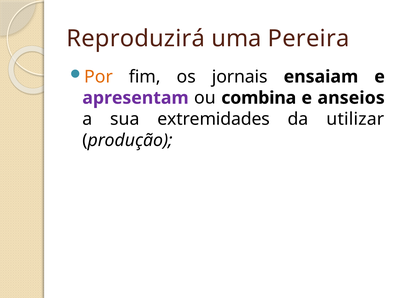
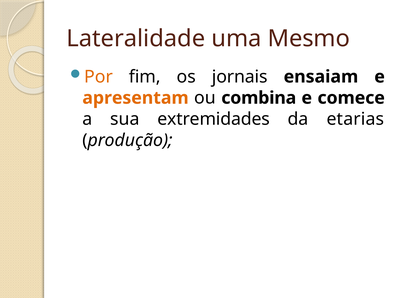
Reproduzirá: Reproduzirá -> Lateralidade
Pereira: Pereira -> Mesmo
apresentam colour: purple -> orange
anseios: anseios -> comece
utilizar: utilizar -> etarias
